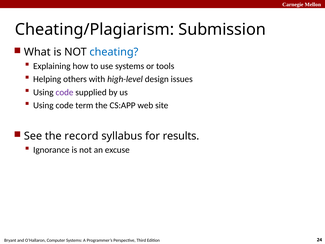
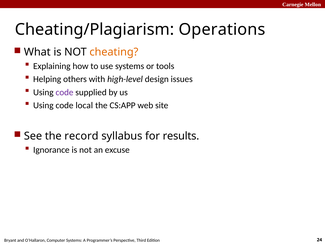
Submission: Submission -> Operations
cheating colour: blue -> orange
term: term -> local
